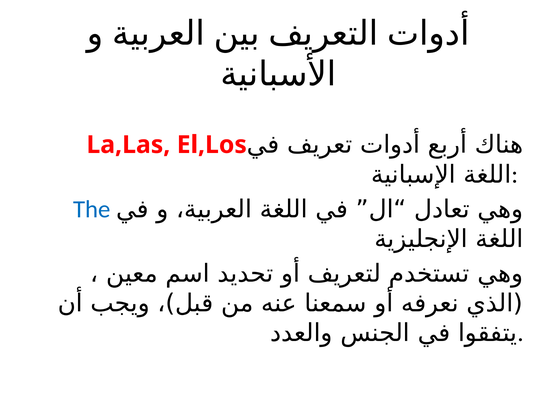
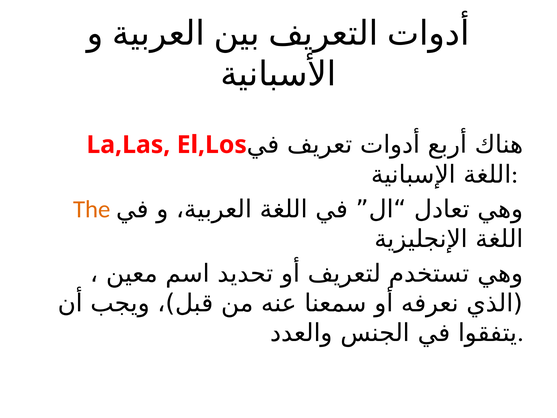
The colour: blue -> orange
